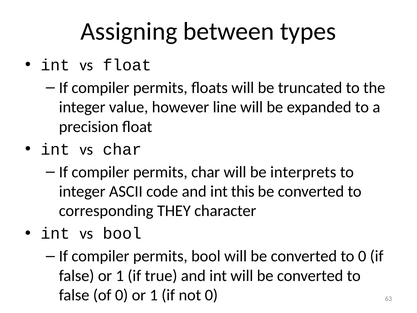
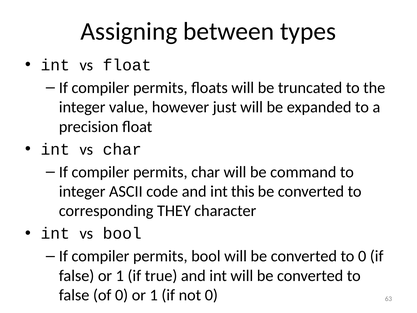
line: line -> just
interprets: interprets -> command
